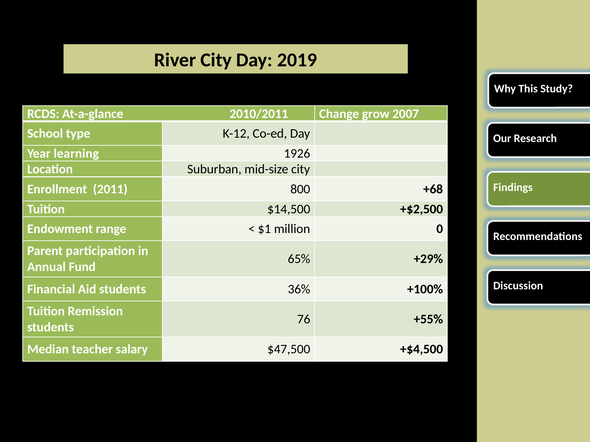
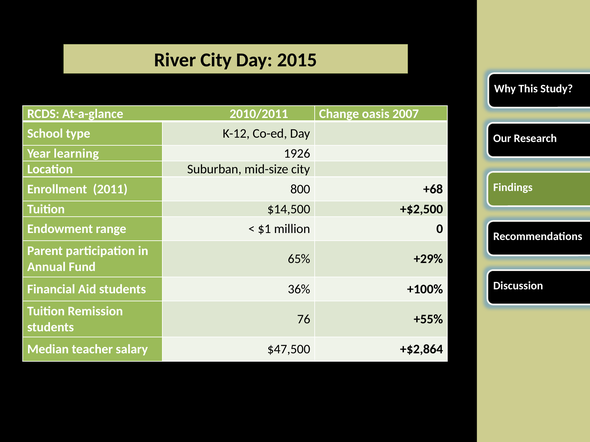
2019: 2019 -> 2015
grow: grow -> oasis
+$4,500: +$4,500 -> +$2,864
